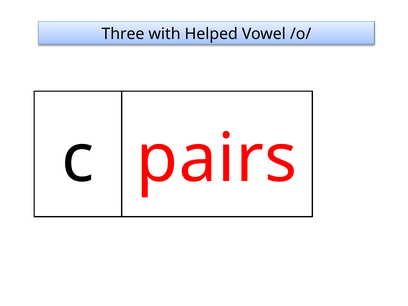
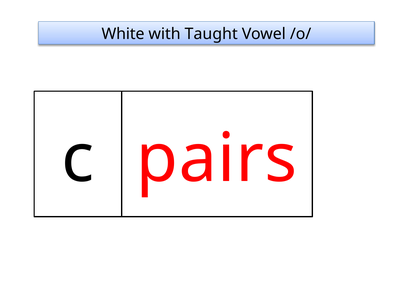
Three: Three -> White
Helped: Helped -> Taught
